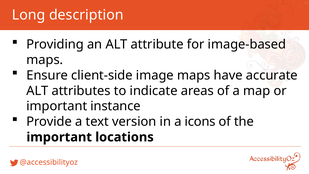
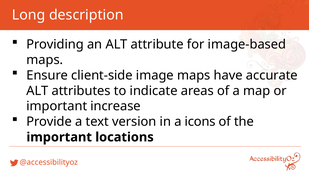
instance: instance -> increase
